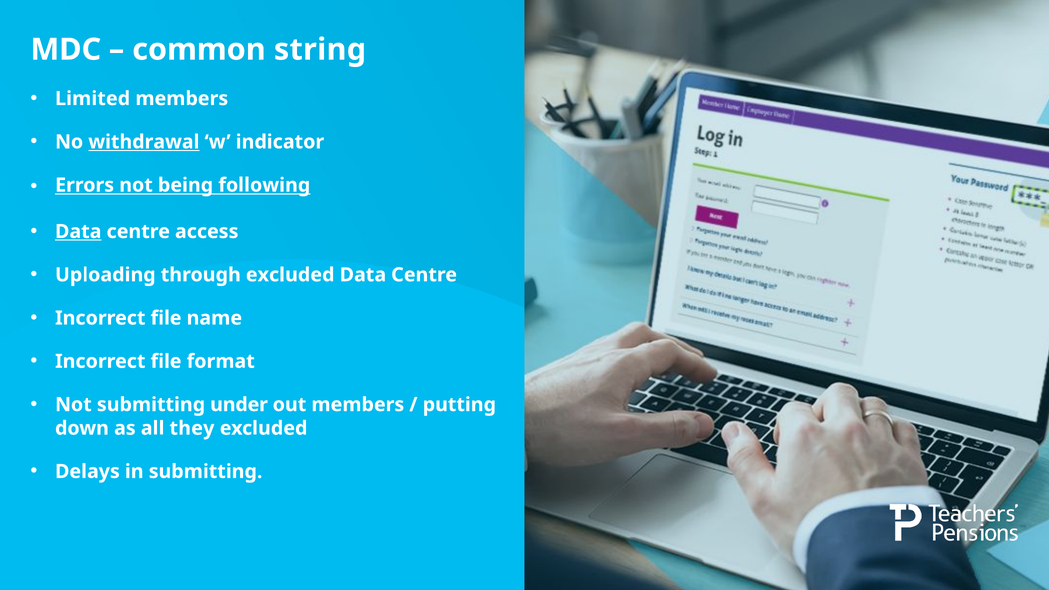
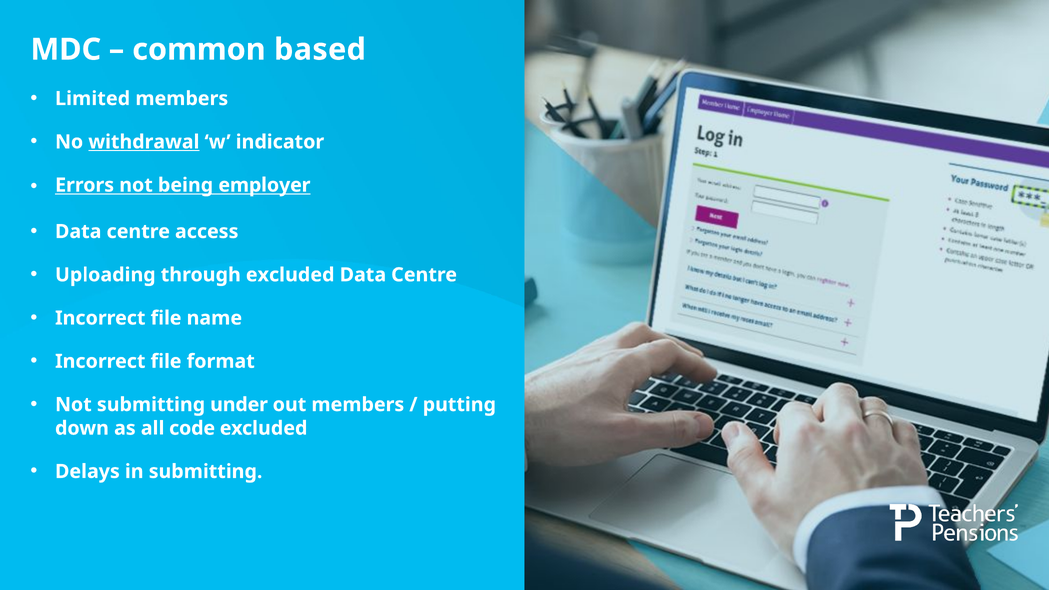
string: string -> based
following: following -> employer
Data at (78, 232) underline: present -> none
they: they -> code
